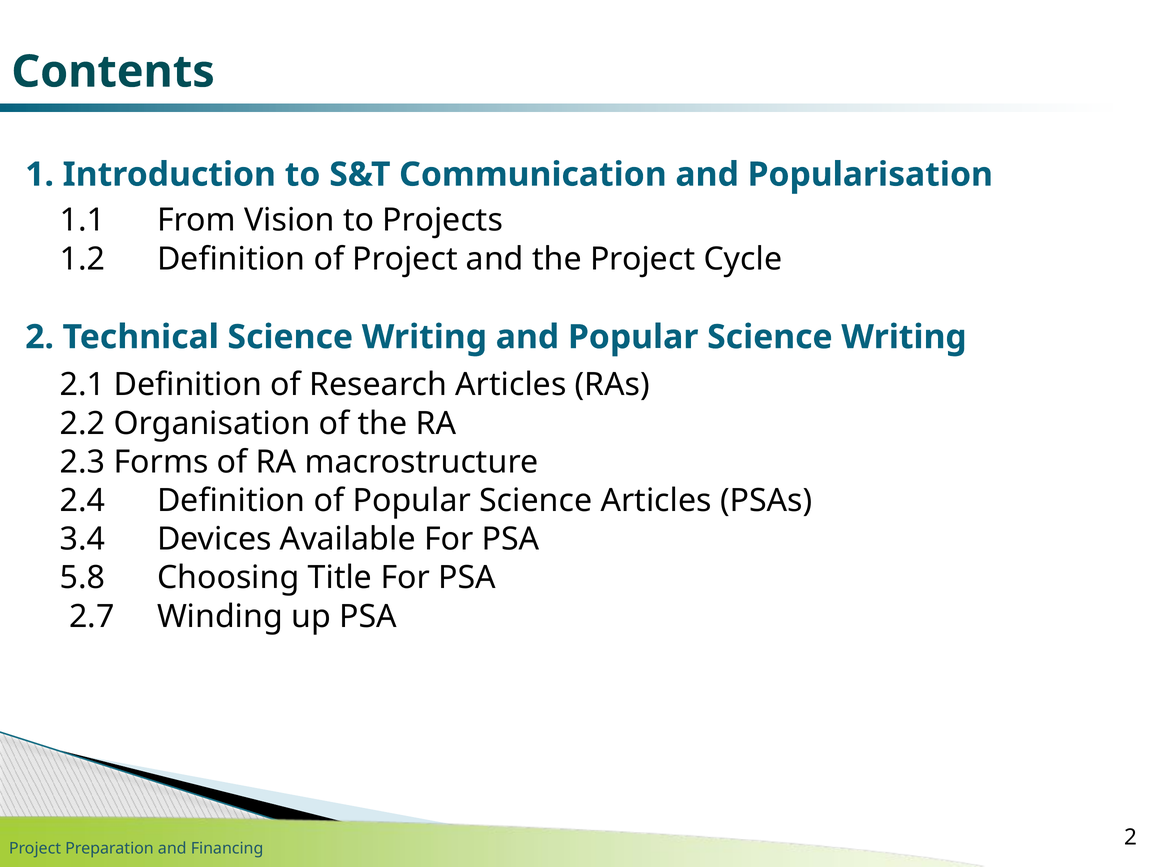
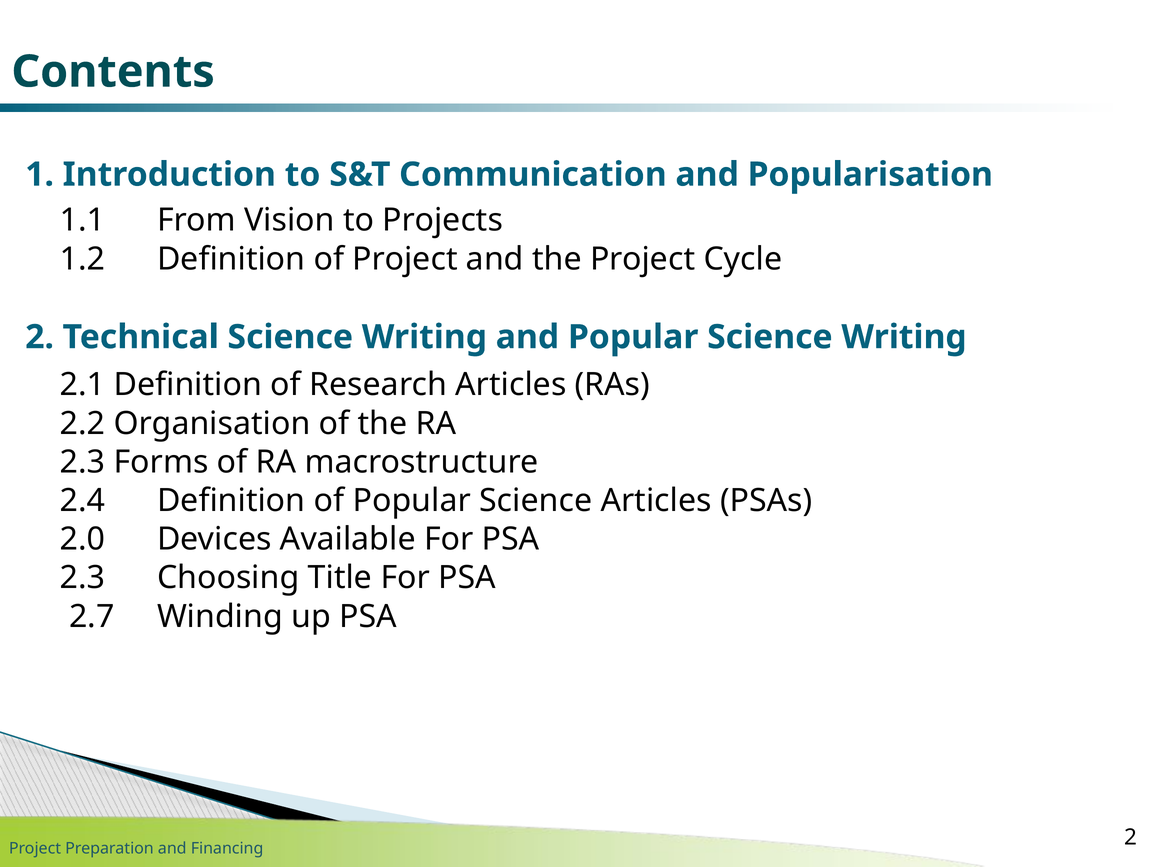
3.4: 3.4 -> 2.0
5.8 at (83, 578): 5.8 -> 2.3
